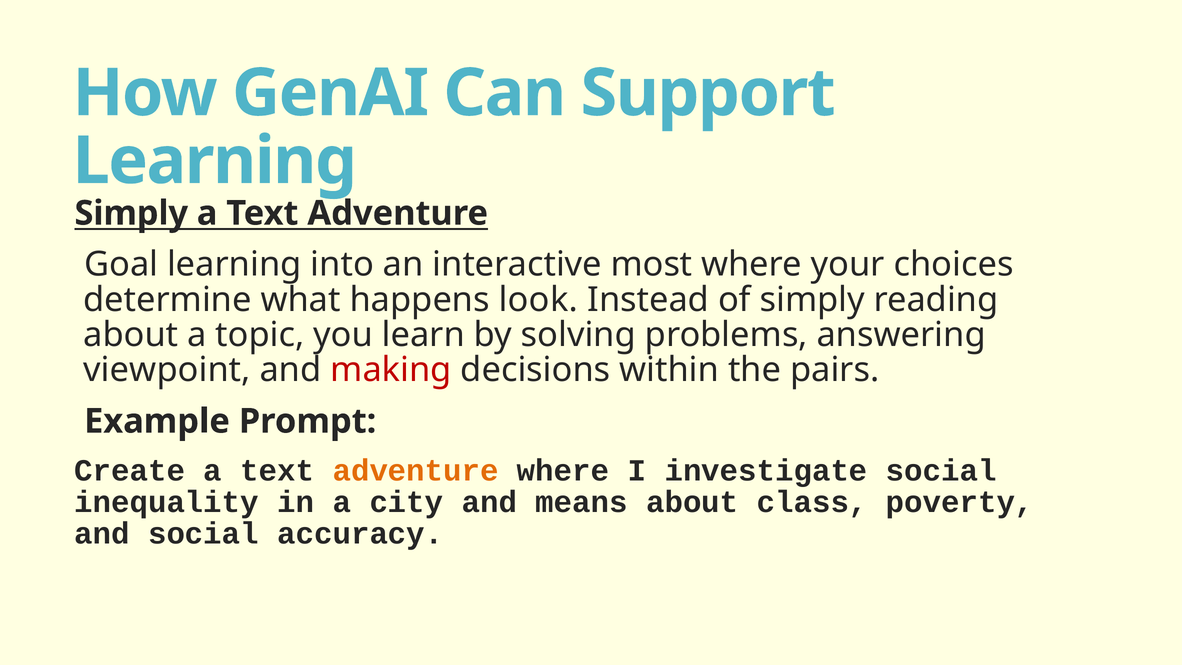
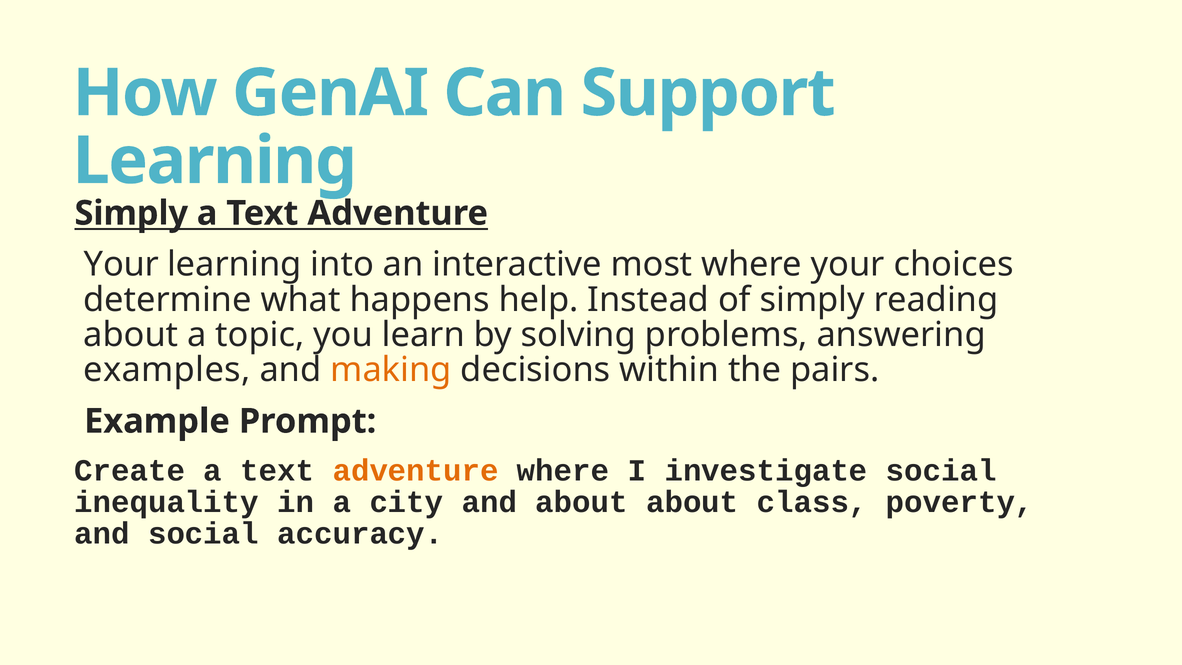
Goal at (121, 264): Goal -> Your
look: look -> help
viewpoint: viewpoint -> examples
making colour: red -> orange
and means: means -> about
